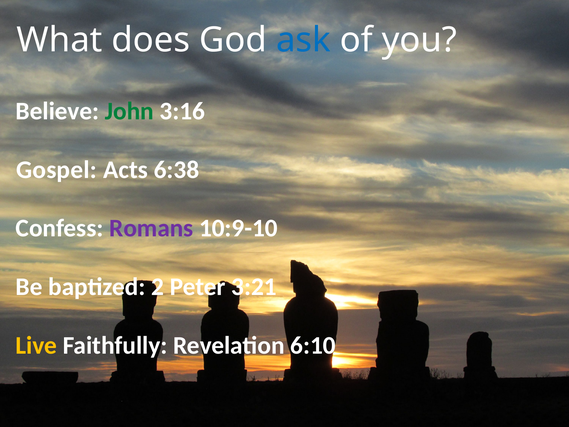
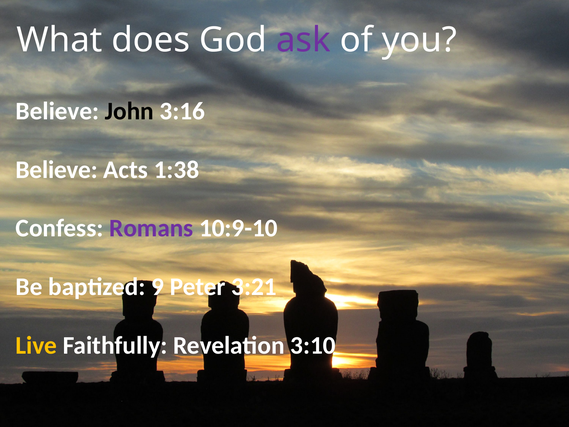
ask colour: blue -> purple
John colour: green -> black
Gospel at (56, 170): Gospel -> Believe
6:38: 6:38 -> 1:38
2: 2 -> 9
6:10: 6:10 -> 3:10
